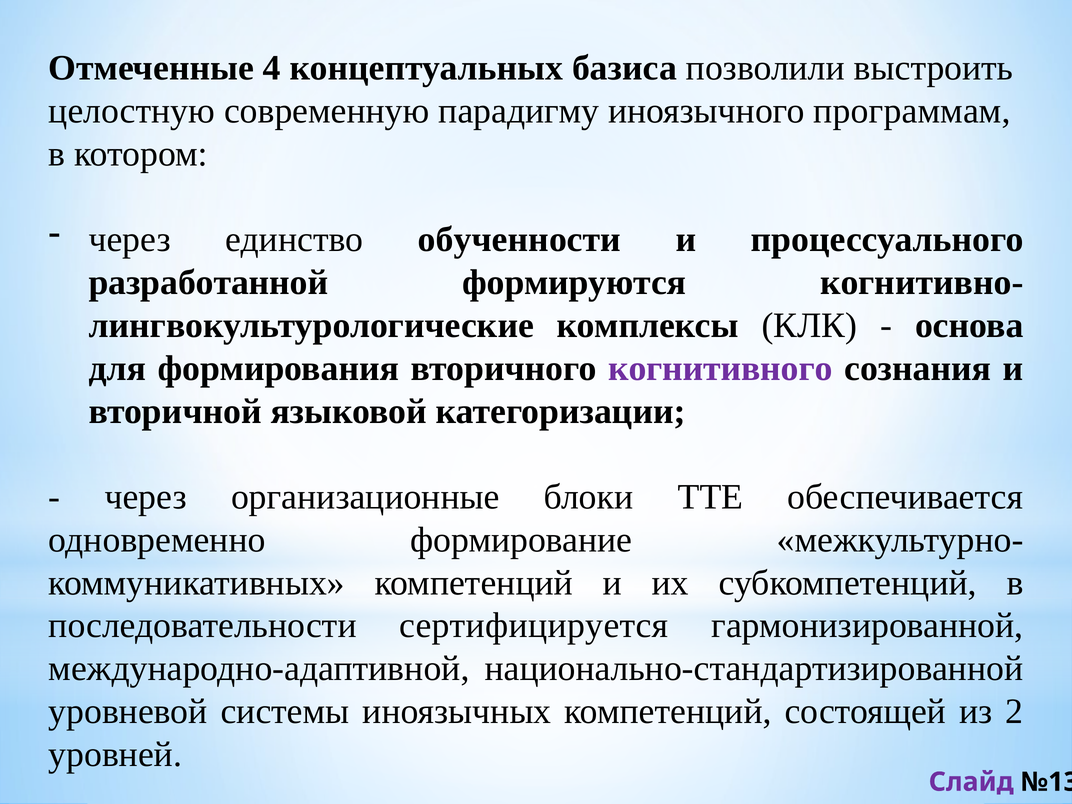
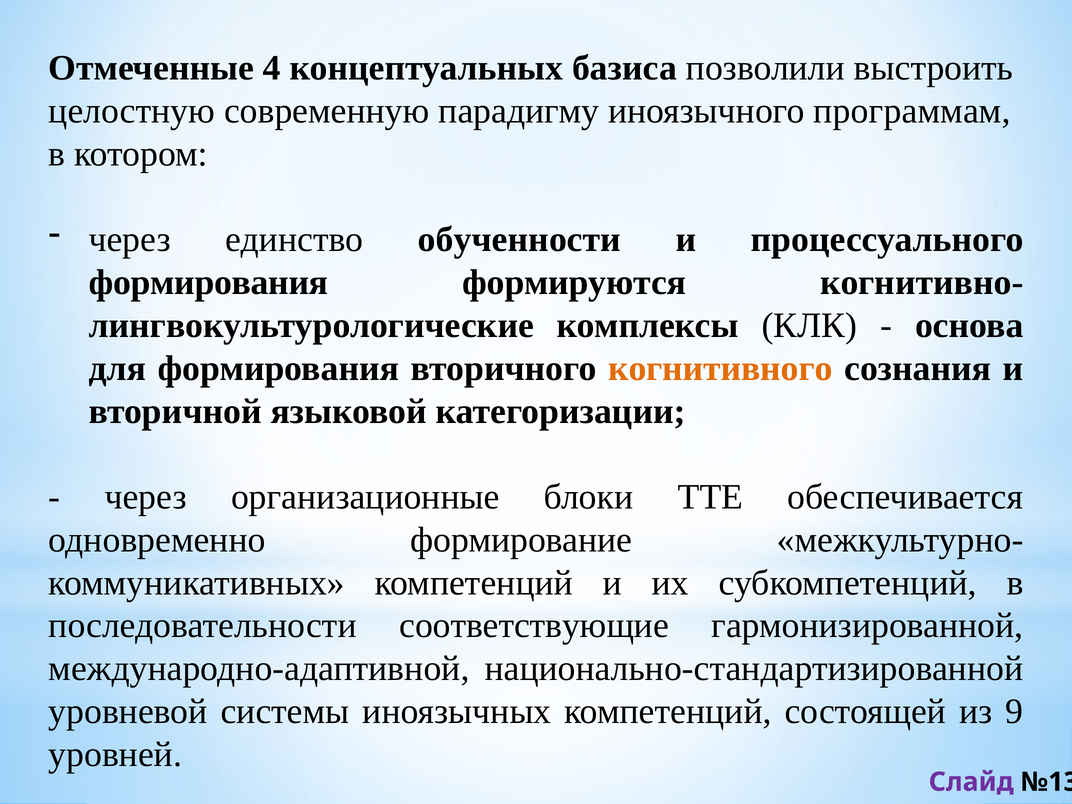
разработанной at (208, 283): разработанной -> формирования
когнитивного colour: purple -> orange
сертифицируется: сертифицируется -> соответствующие
2: 2 -> 9
